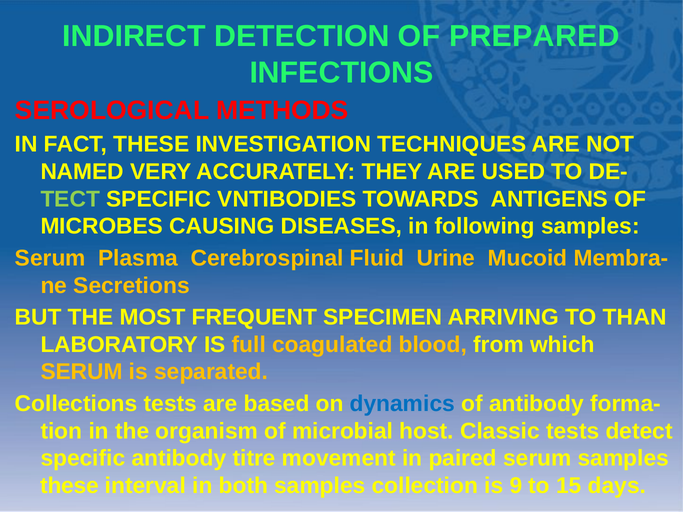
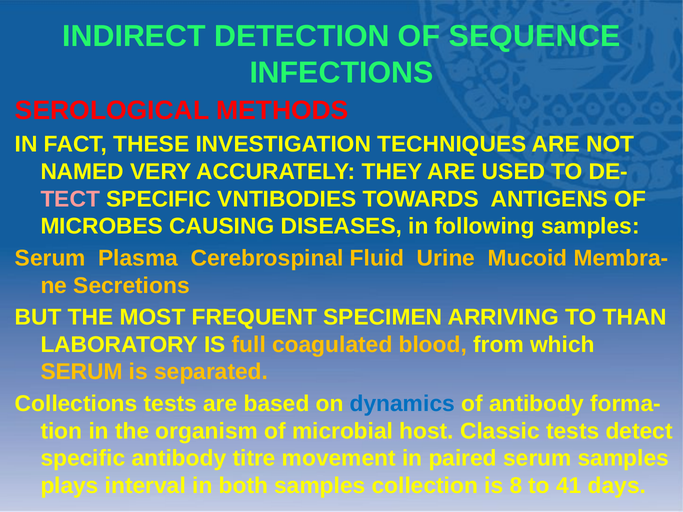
PREPARED: PREPARED -> SEQUENCE
TECT colour: light green -> pink
these at (70, 486): these -> plays
9: 9 -> 8
15: 15 -> 41
